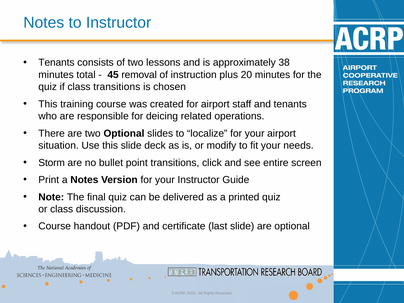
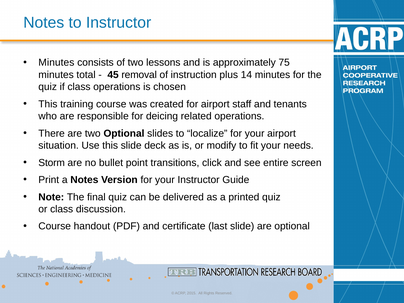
Tenants at (56, 63): Tenants -> Minutes
38: 38 -> 75
20: 20 -> 14
class transitions: transitions -> operations
